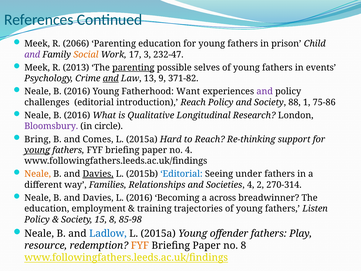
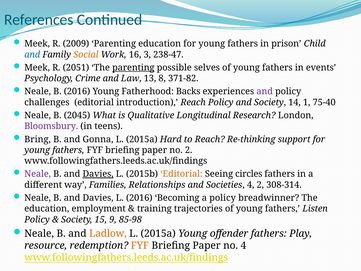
2066: 2066 -> 2009
and at (32, 55) colour: purple -> blue
17: 17 -> 16
232-47: 232-47 -> 238-47
2013: 2013 -> 2051
and at (111, 78) underline: present -> none
9: 9 -> 8
Want: Want -> Backs
88: 88 -> 14
75-86: 75-86 -> 75-40
2016 at (77, 115): 2016 -> 2045
circle: circle -> teens
Comes: Comes -> Gonna
young at (37, 150) underline: present -> none
no 4: 4 -> 2
Neale at (38, 174) colour: orange -> purple
Editorial at (181, 174) colour: blue -> orange
under: under -> circles
270-314: 270-314 -> 308-314
a across: across -> policy
15 8: 8 -> 9
Ladlow colour: blue -> orange
no 8: 8 -> 4
